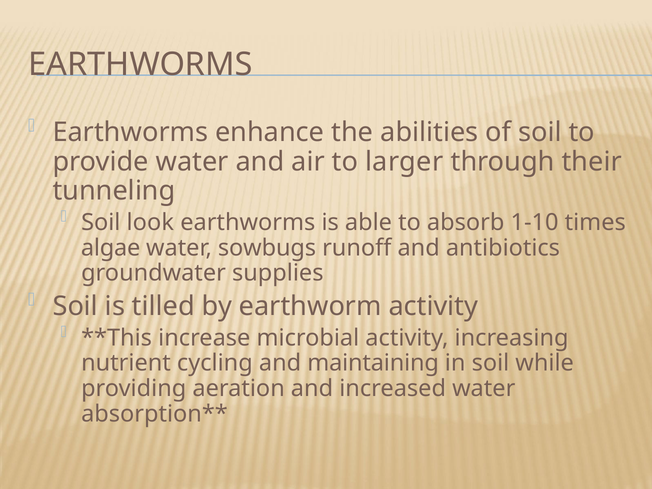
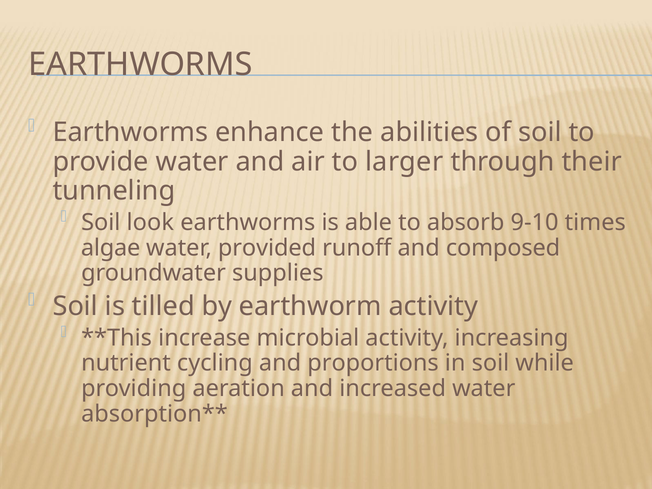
1-10: 1-10 -> 9-10
sowbugs: sowbugs -> provided
antibiotics: antibiotics -> composed
maintaining: maintaining -> proportions
